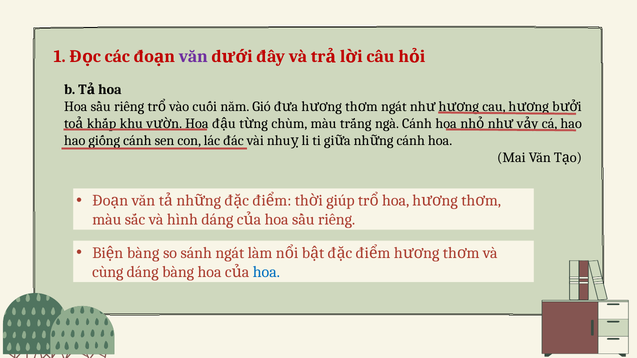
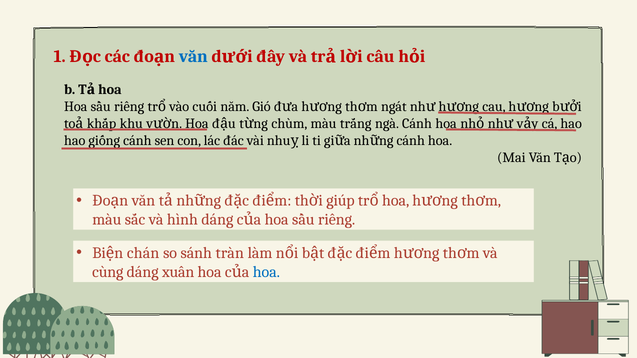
văn at (193, 57) colour: purple -> blue
bàng at (143, 253): bàng -> chán
sánh ngát: ngát -> tràn
dáng bàng: bàng -> xuân
